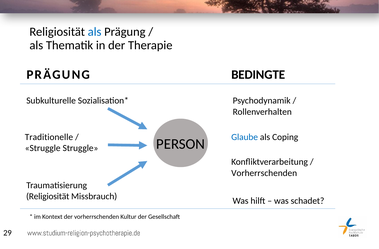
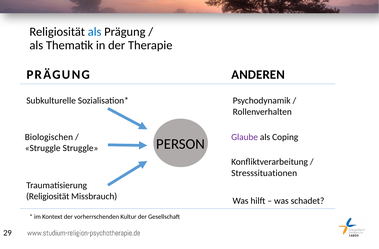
BEDINGTE: BEDINGTE -> ANDEREN
Traditionelle: Traditionelle -> Biologischen
Glaube colour: blue -> purple
Vorherrschenden at (264, 173): Vorherrschenden -> Stresssituationen
